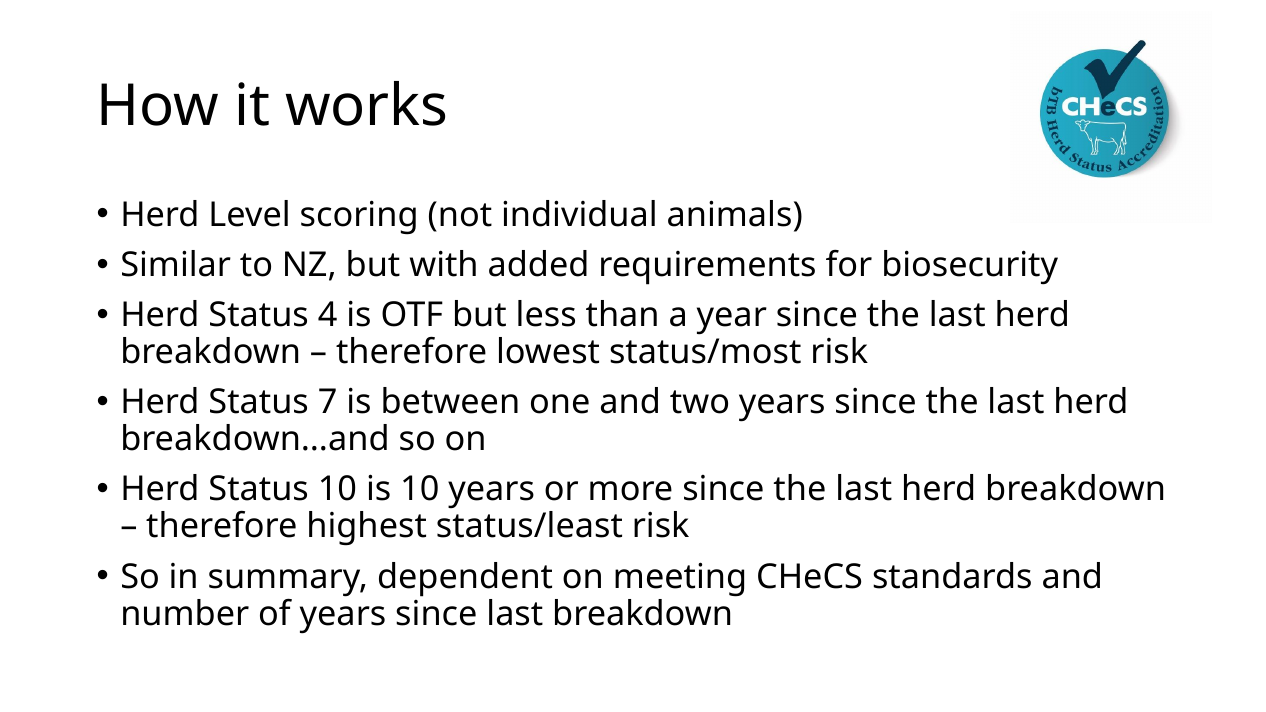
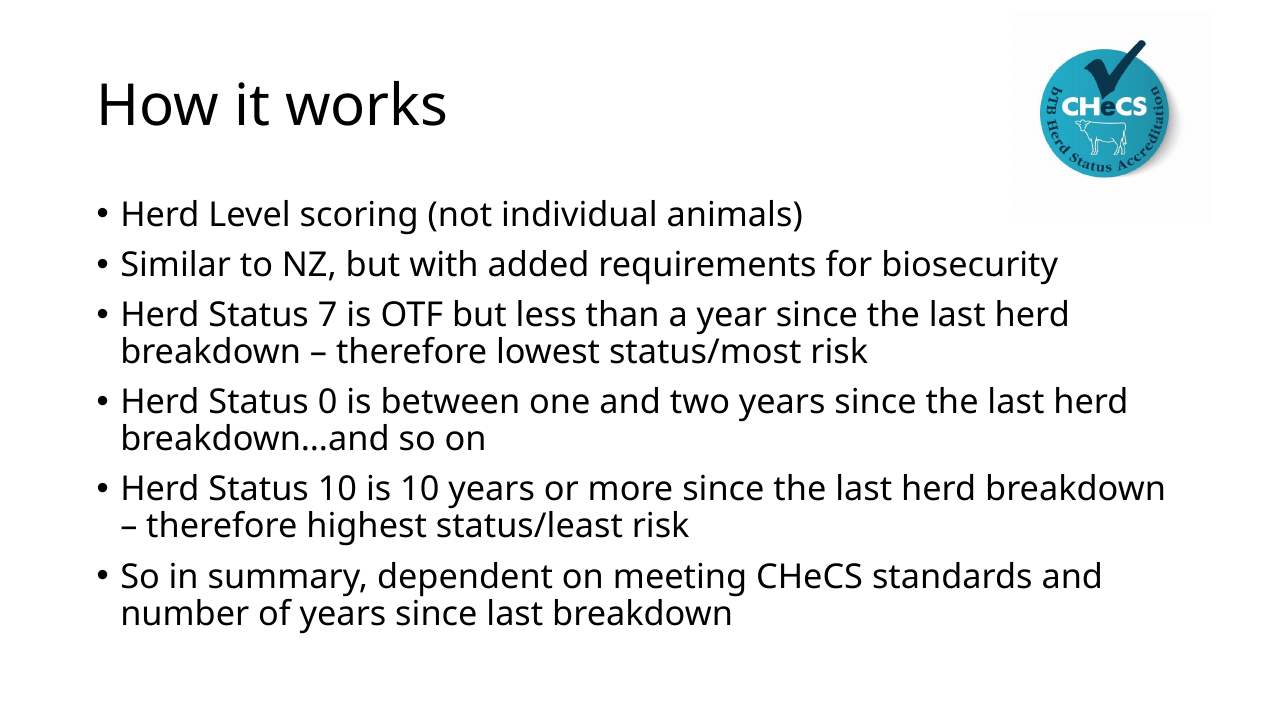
4: 4 -> 7
7: 7 -> 0
